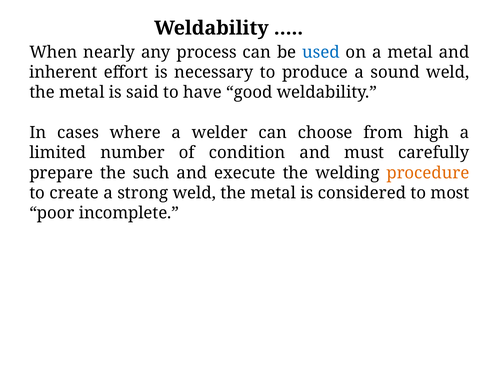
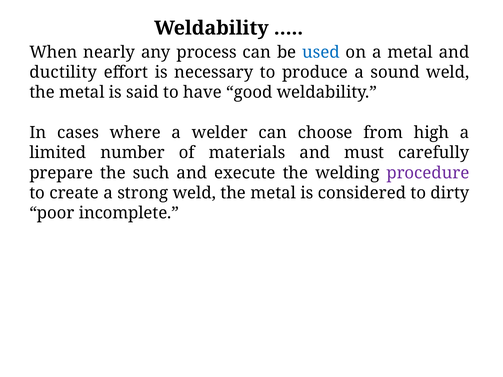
inherent: inherent -> ductility
condition: condition -> materials
procedure colour: orange -> purple
most: most -> dirty
